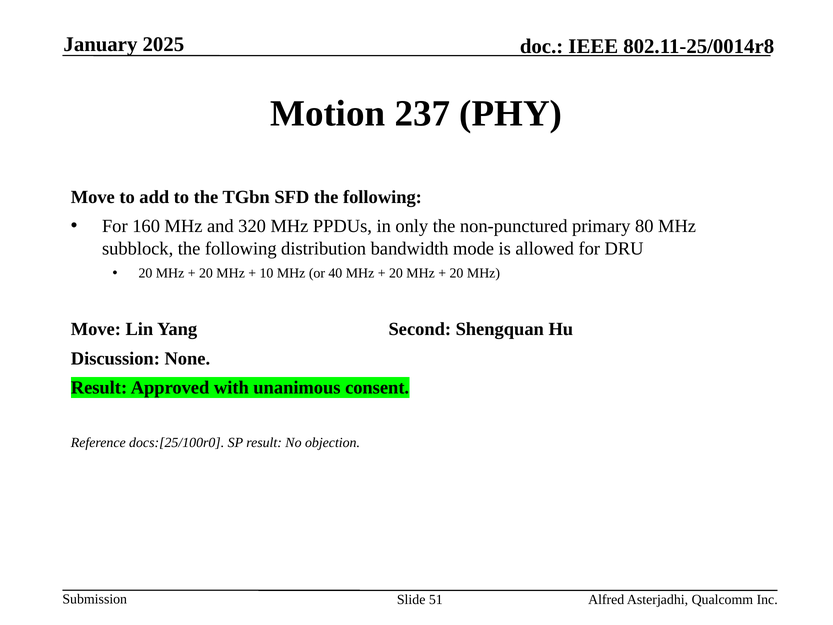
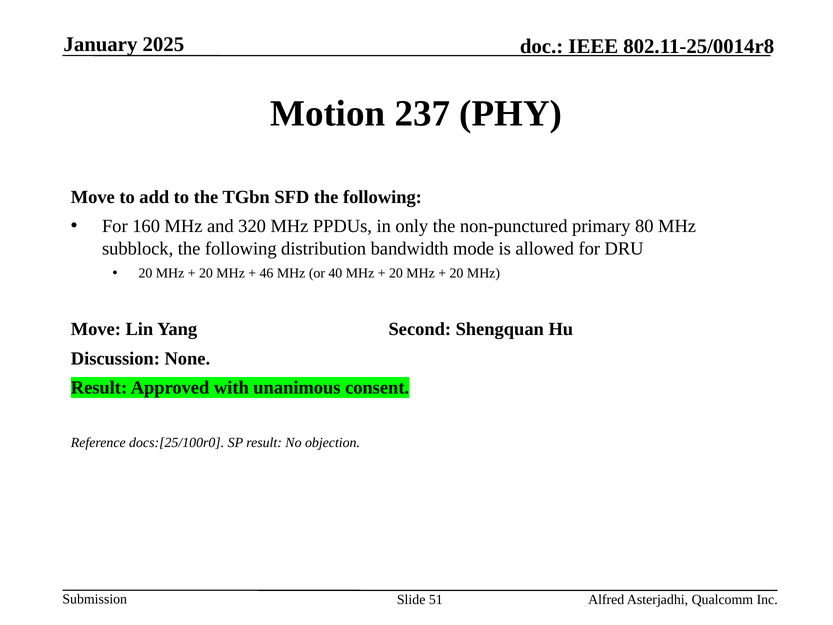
10: 10 -> 46
